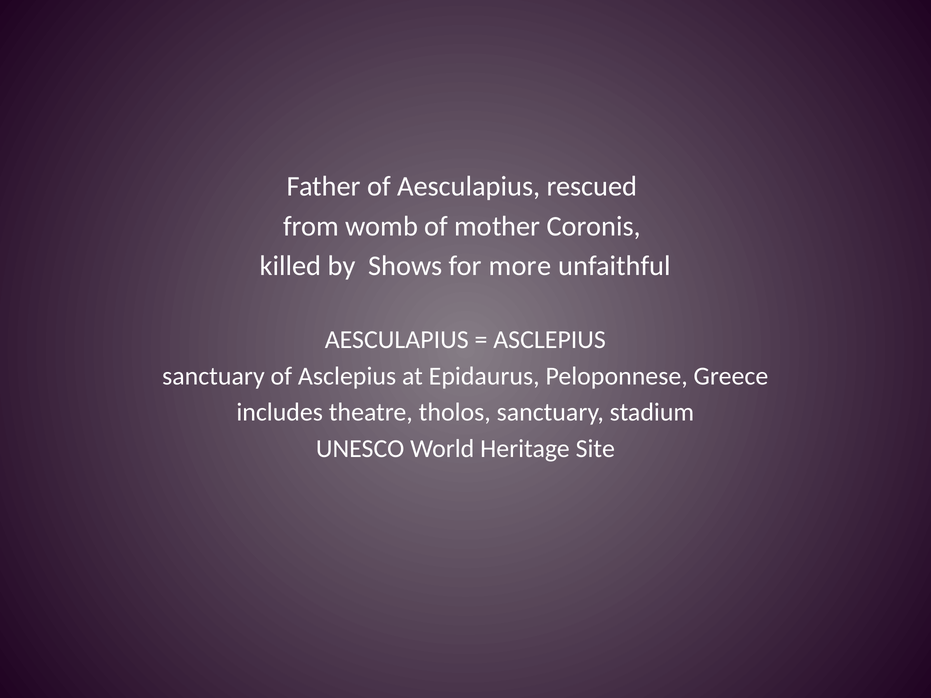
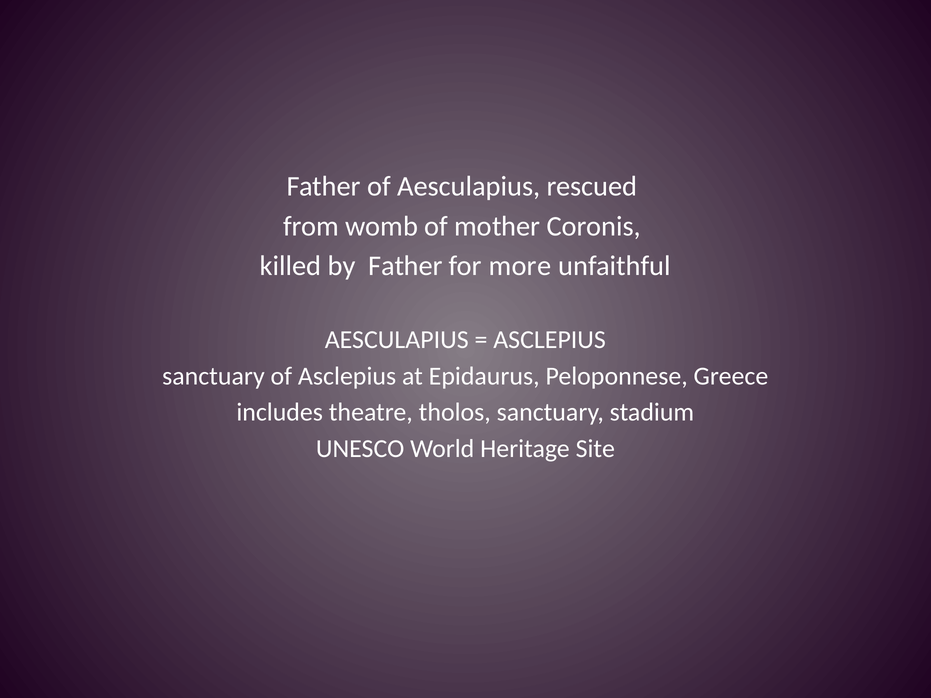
by Shows: Shows -> Father
